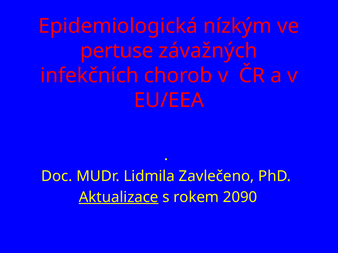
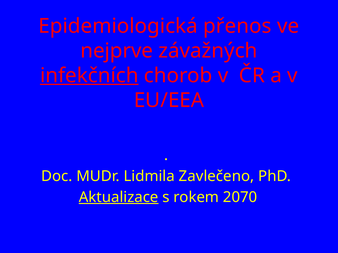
nízkým: nízkým -> přenos
pertuse: pertuse -> nejprve
infekčních underline: none -> present
2090: 2090 -> 2070
